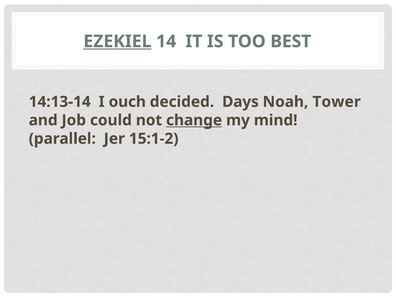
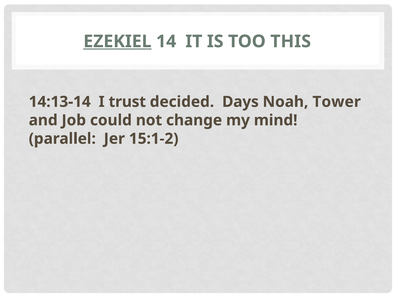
BEST: BEST -> THIS
ouch: ouch -> trust
change underline: present -> none
